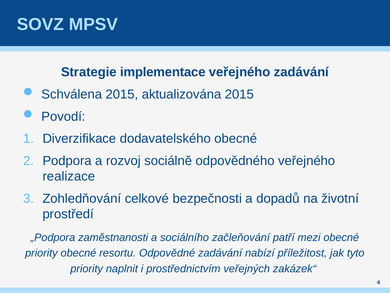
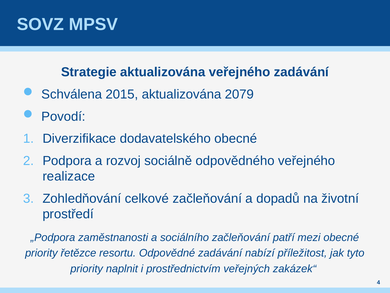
Strategie implementace: implementace -> aktualizována
aktualizována 2015: 2015 -> 2079
celkové bezpečnosti: bezpečnosti -> začleňování
priority obecné: obecné -> řetězce
